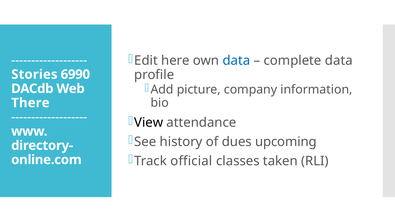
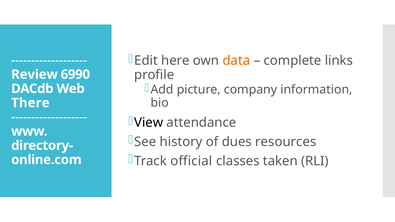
data at (236, 61) colour: blue -> orange
complete data: data -> links
Stories: Stories -> Review
upcoming: upcoming -> resources
